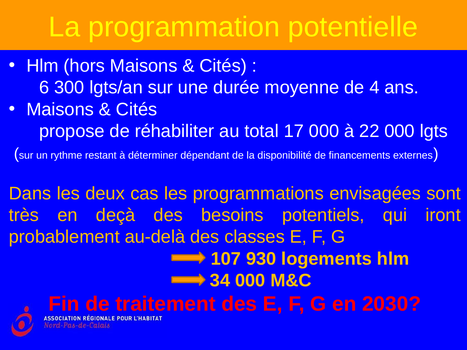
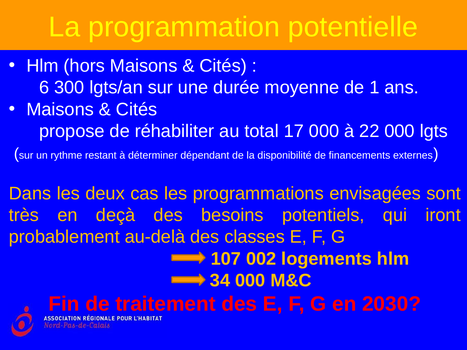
4: 4 -> 1
930: 930 -> 002
